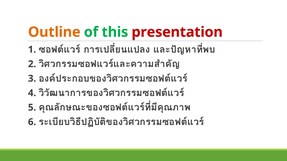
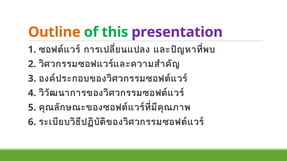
presentation colour: red -> purple
